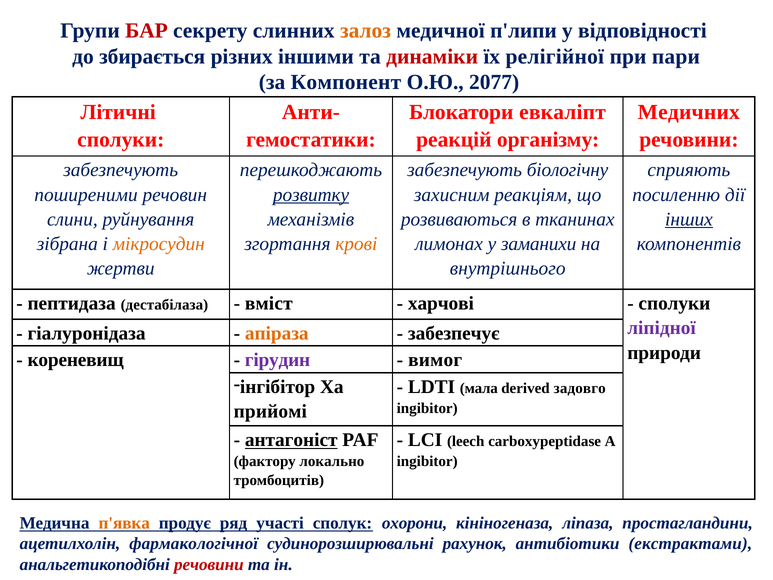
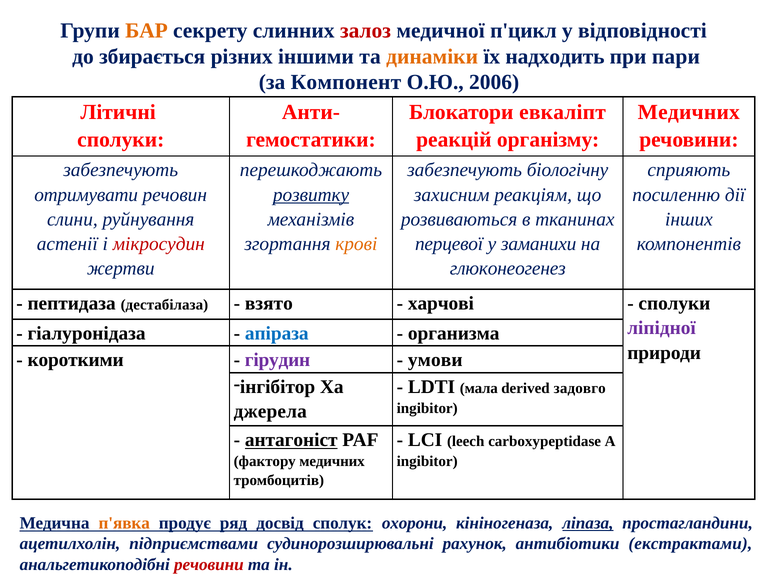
БАР colour: red -> orange
залоз colour: orange -> red
п'липи: п'липи -> п'цикл
динаміки colour: red -> orange
релігійної: релігійної -> надходить
2077: 2077 -> 2006
поширеними: поширеними -> отримувати
інших underline: present -> none
зібрана: зібрана -> астенії
мікросудин colour: orange -> red
лимонах: лимонах -> перцевої
внутрішнього: внутрішнього -> глюконеогенез
вміст: вміст -> взято
апіраза colour: orange -> blue
забезпечує: забезпечує -> организма
кореневищ: кореневищ -> короткими
вимог: вимог -> умови
прийомі: прийомі -> джерела
фактору локально: локально -> медичних
участі: участі -> досвід
ліпаза underline: none -> present
фармакологічної: фармакологічної -> підприємствами
